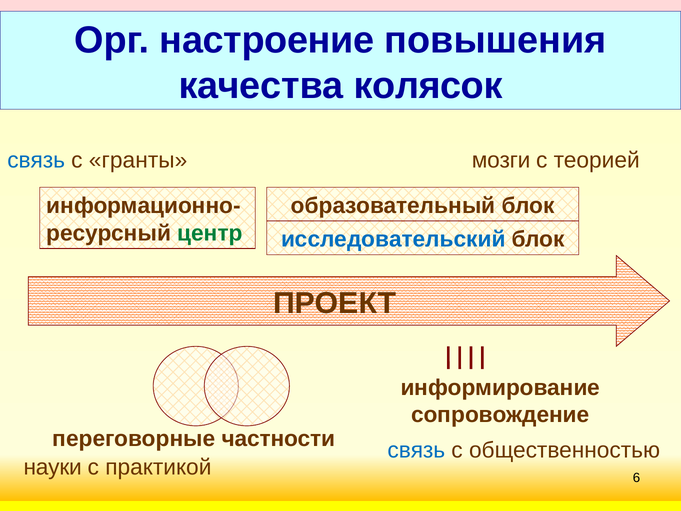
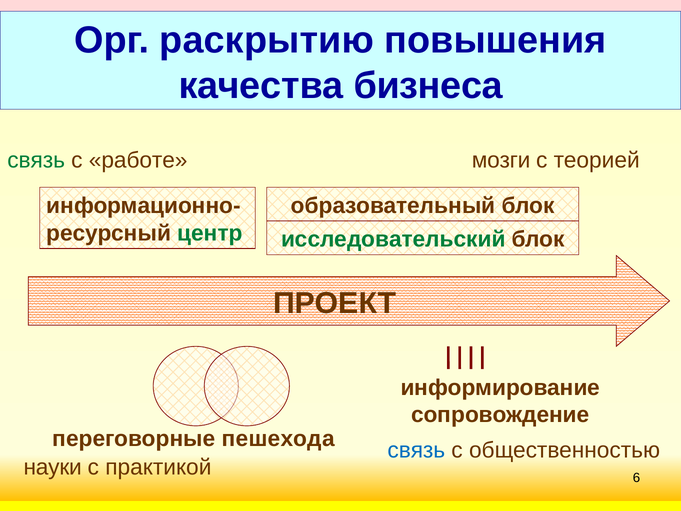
настроение: настроение -> раскрытию
колясок: колясок -> бизнеса
связь at (36, 160) colour: blue -> green
гранты: гранты -> работе
исследовательский colour: blue -> green
частности: частности -> пешехода
